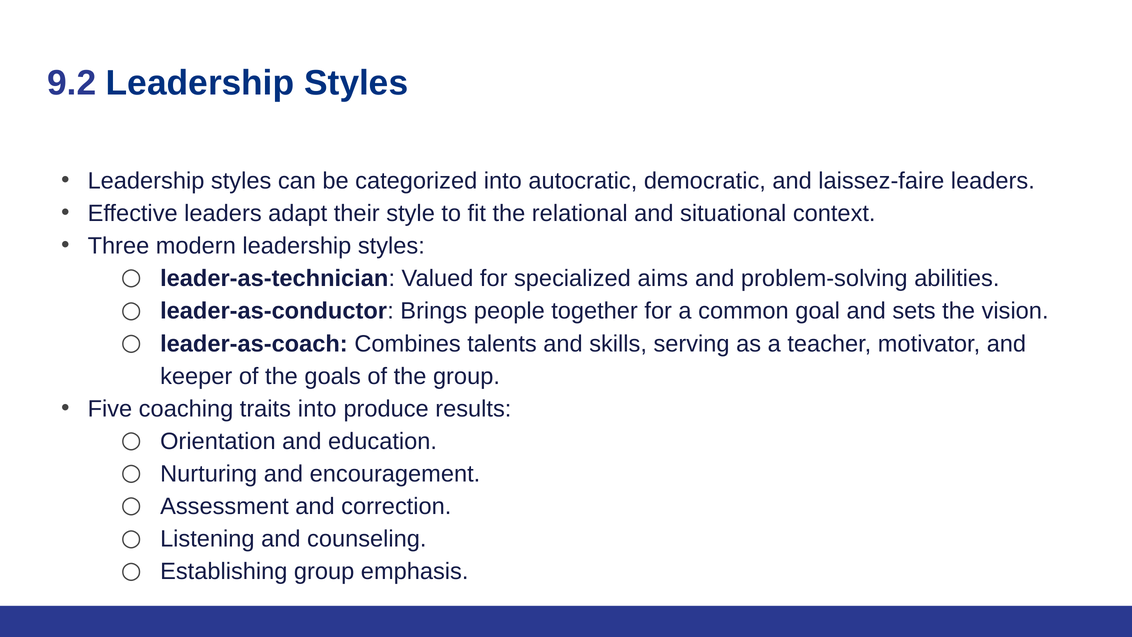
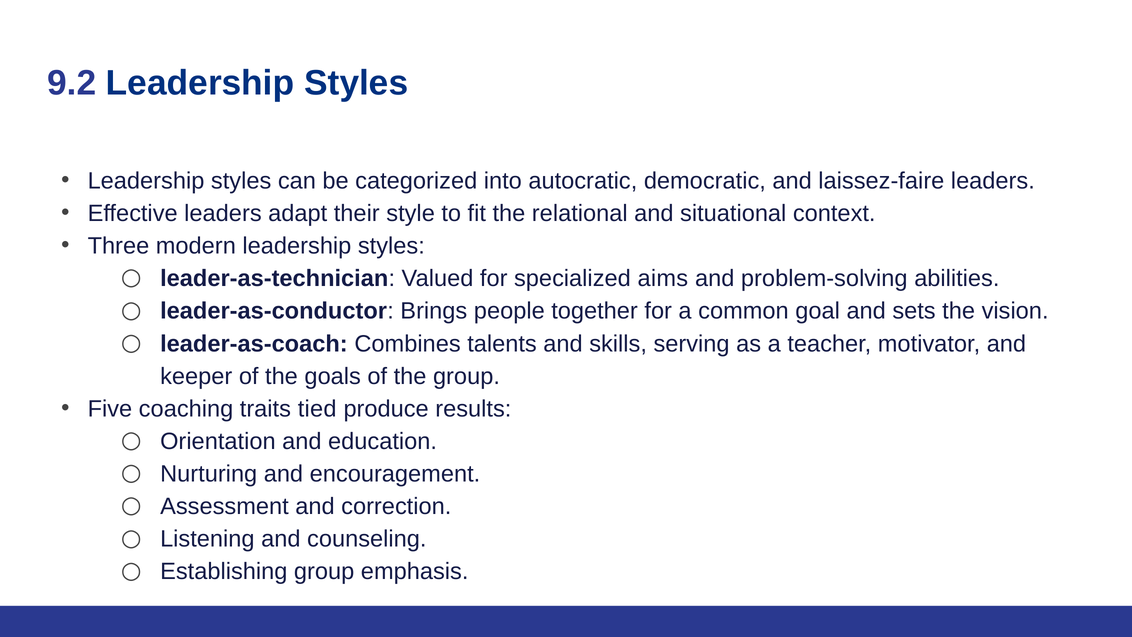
traits into: into -> tied
